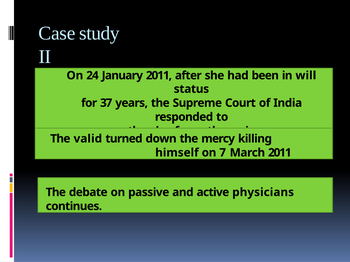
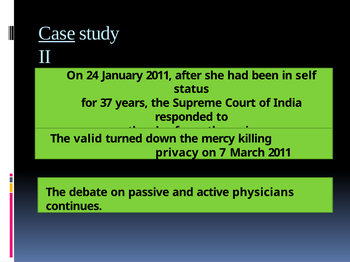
Case underline: none -> present
will: will -> self
himself: himself -> privacy
